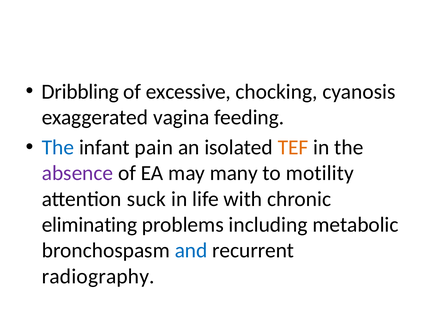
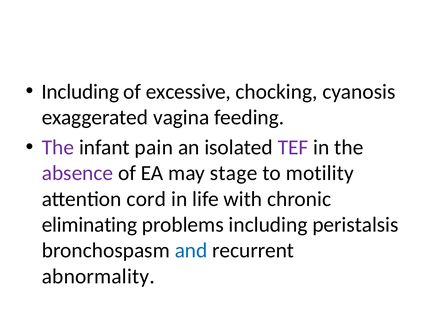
Dribbling at (80, 92): Dribbling -> Including
The at (58, 147) colour: blue -> purple
TEF colour: orange -> purple
many: many -> stage
suck: suck -> cord
metabolic: metabolic -> peristalsis
radiography: radiography -> abnormality
